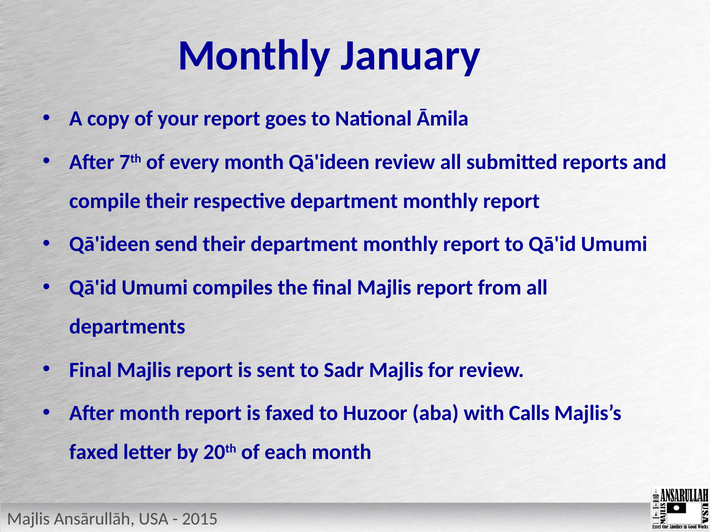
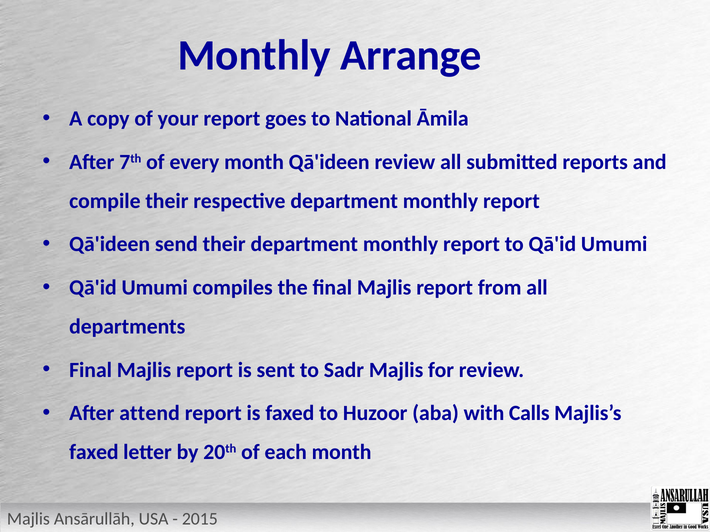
January: January -> Arrange
After month: month -> attend
